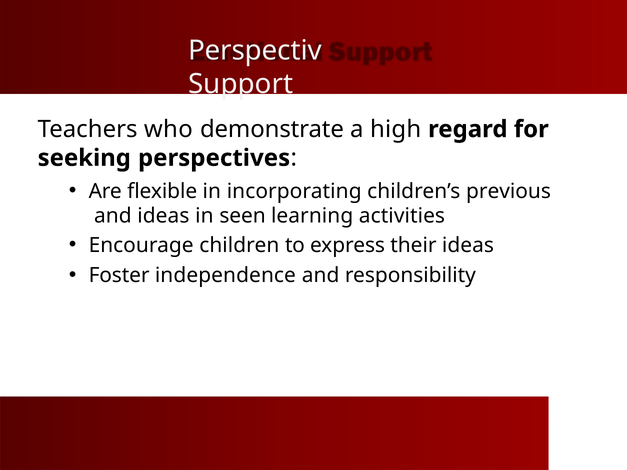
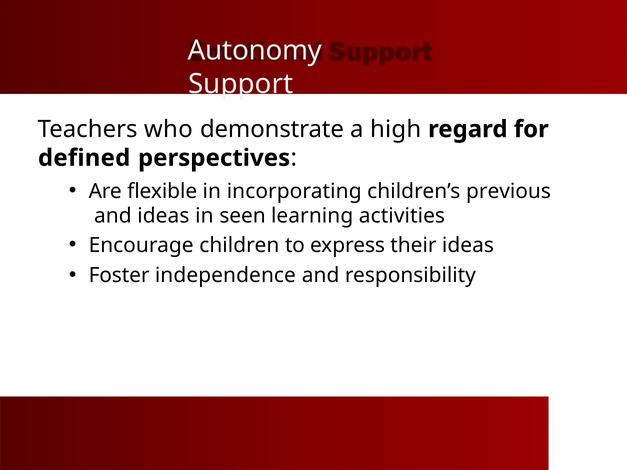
Perspectiv: Perspectiv -> Autonomy
seeking: seeking -> defined
